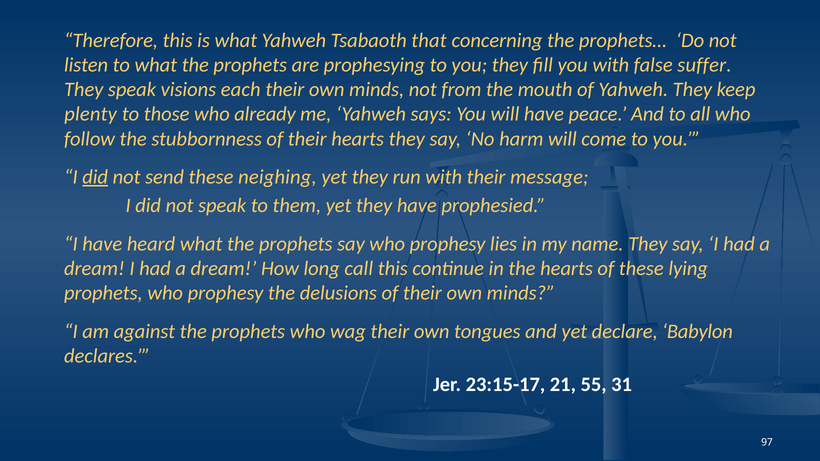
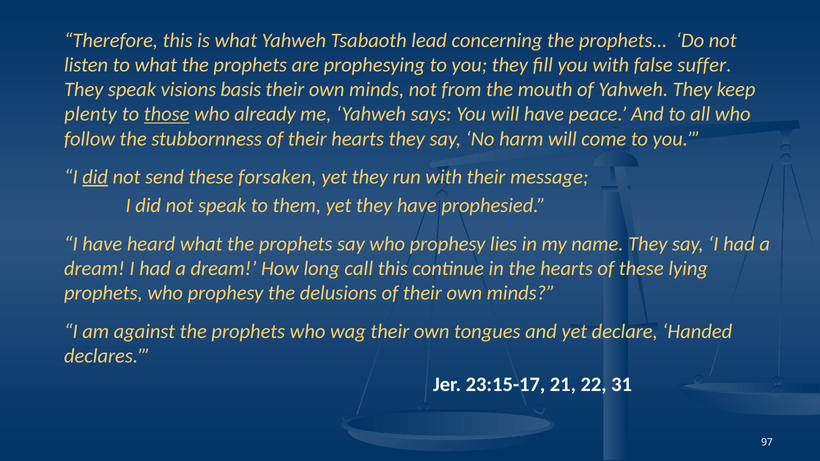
that: that -> lead
each: each -> basis
those underline: none -> present
neighing: neighing -> forsaken
Babylon: Babylon -> Handed
55: 55 -> 22
